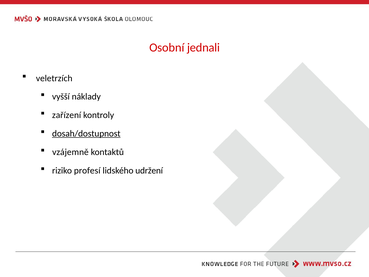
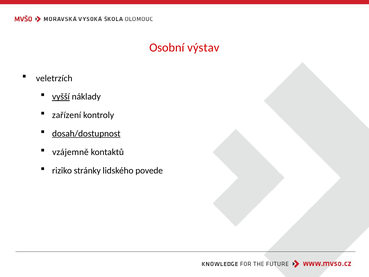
jednali: jednali -> výstav
vyšší underline: none -> present
profesí: profesí -> stránky
udržení: udržení -> povede
